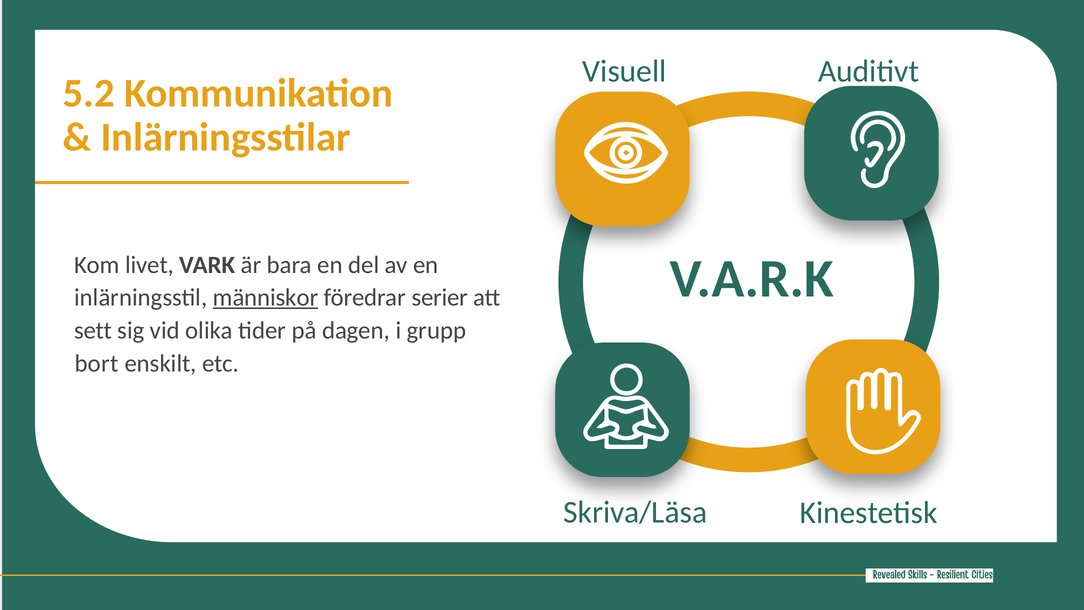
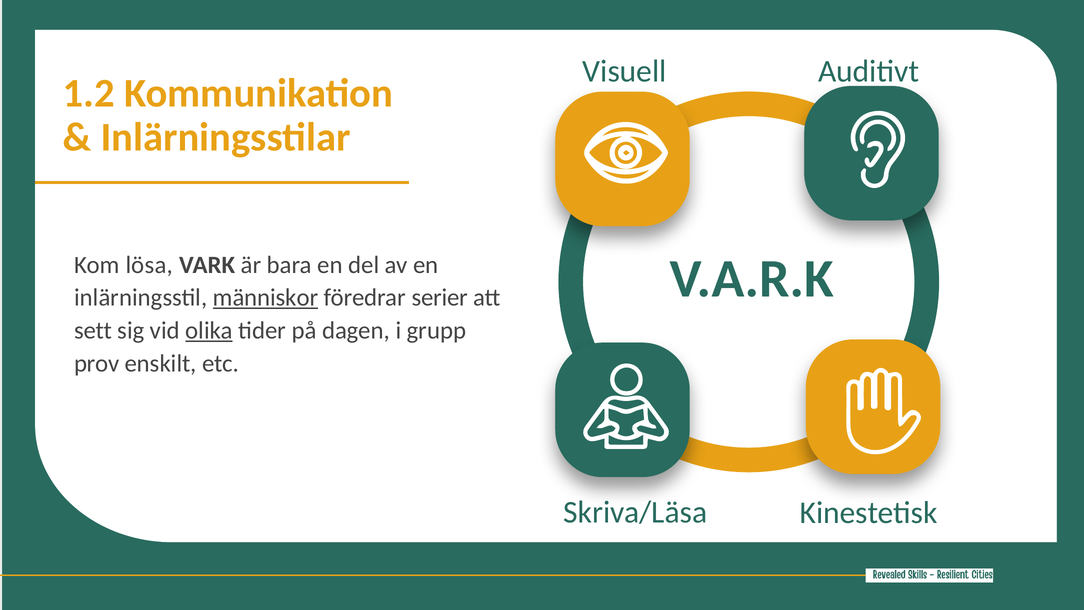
5.2: 5.2 -> 1.2
livet: livet -> lösa
olika underline: none -> present
bort: bort -> prov
